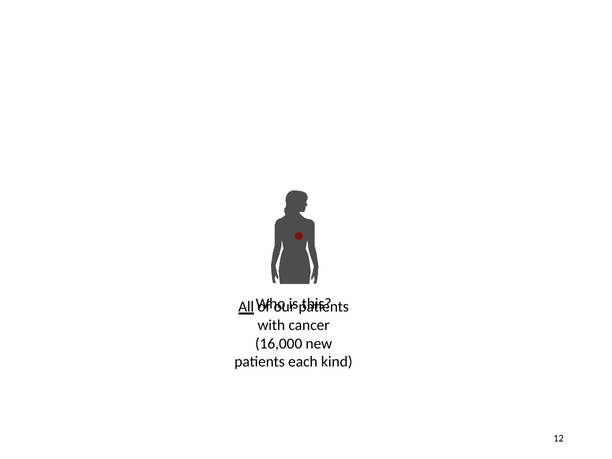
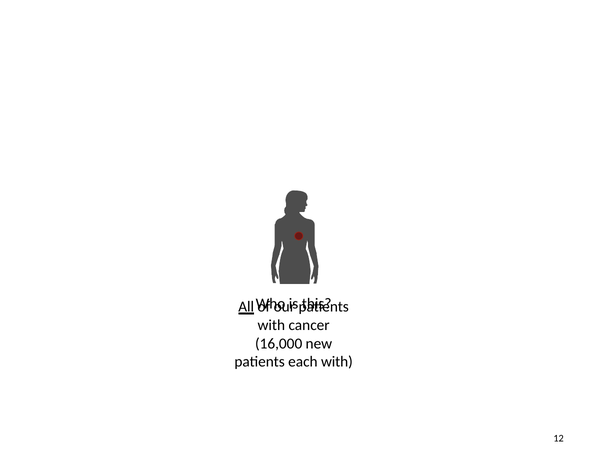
each kind: kind -> with
